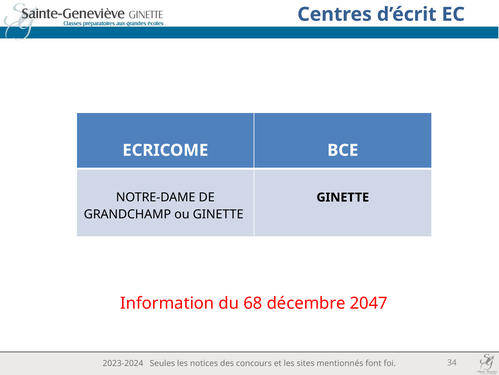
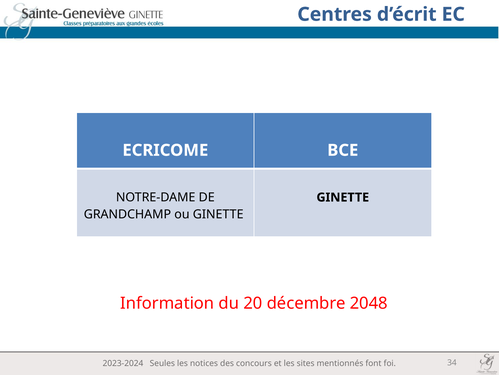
68: 68 -> 20
2047: 2047 -> 2048
